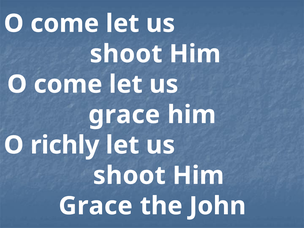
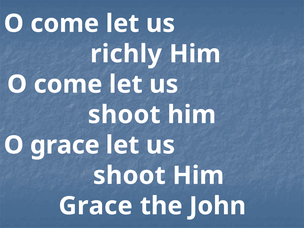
shoot at (126, 54): shoot -> richly
grace at (124, 115): grace -> shoot
O richly: richly -> grace
